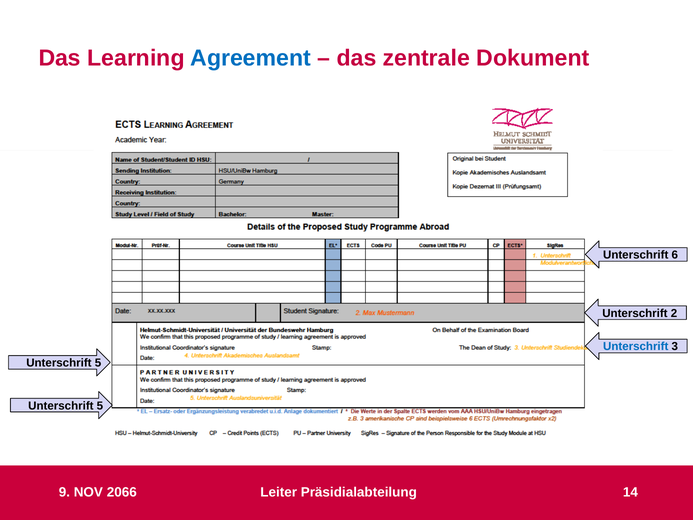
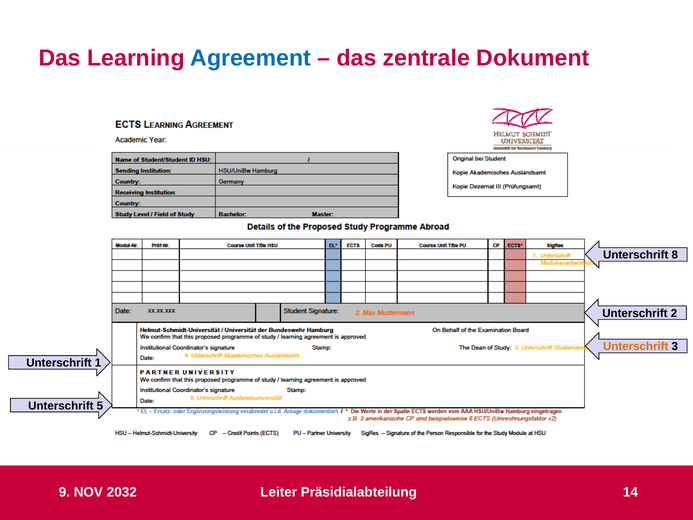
6: 6 -> 8
Unterschrift at (636, 346) colour: blue -> orange
5 at (98, 363): 5 -> 1
2066: 2066 -> 2032
